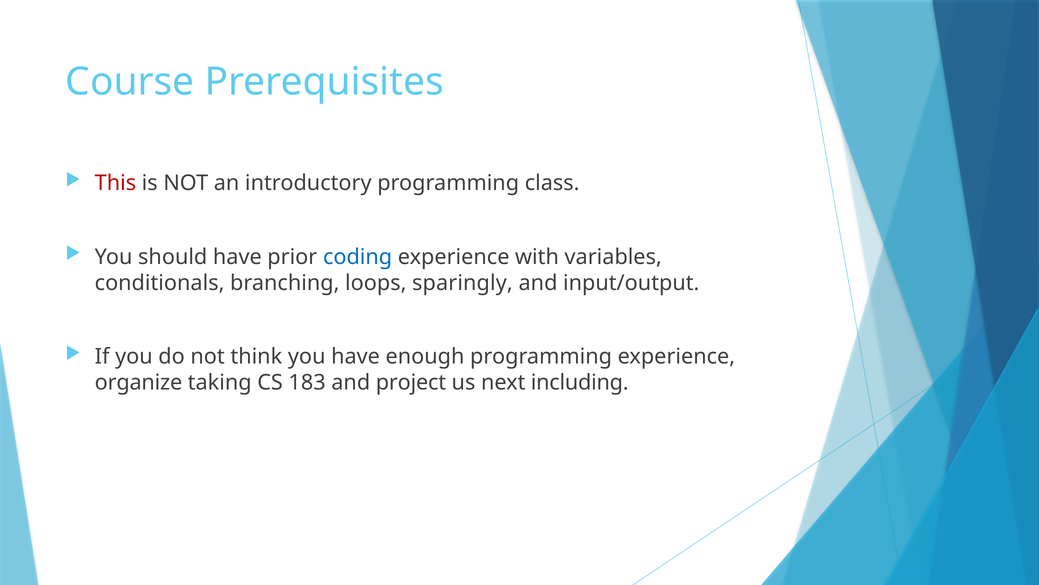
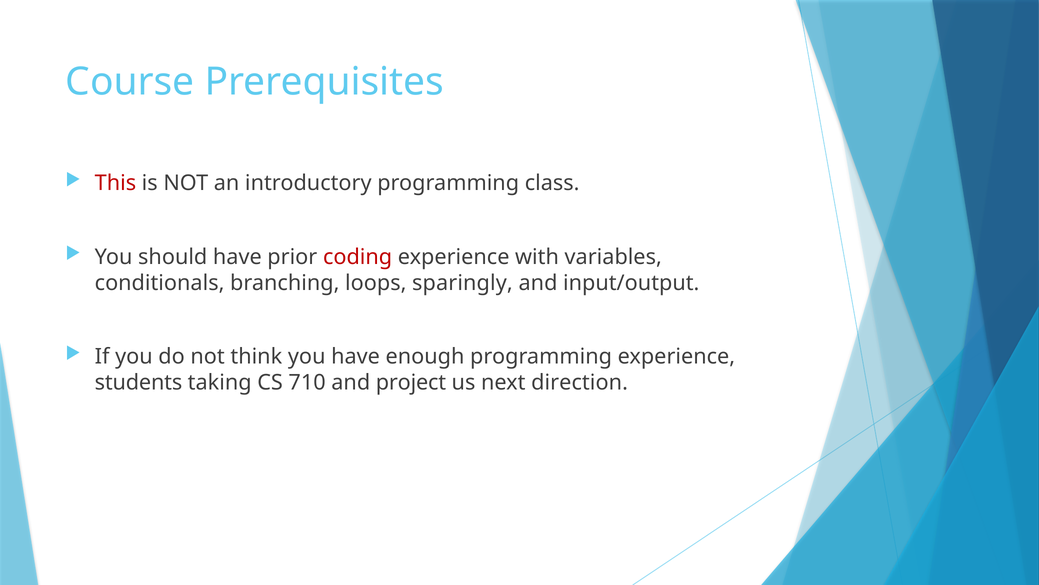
coding colour: blue -> red
organize: organize -> students
183: 183 -> 710
including: including -> direction
